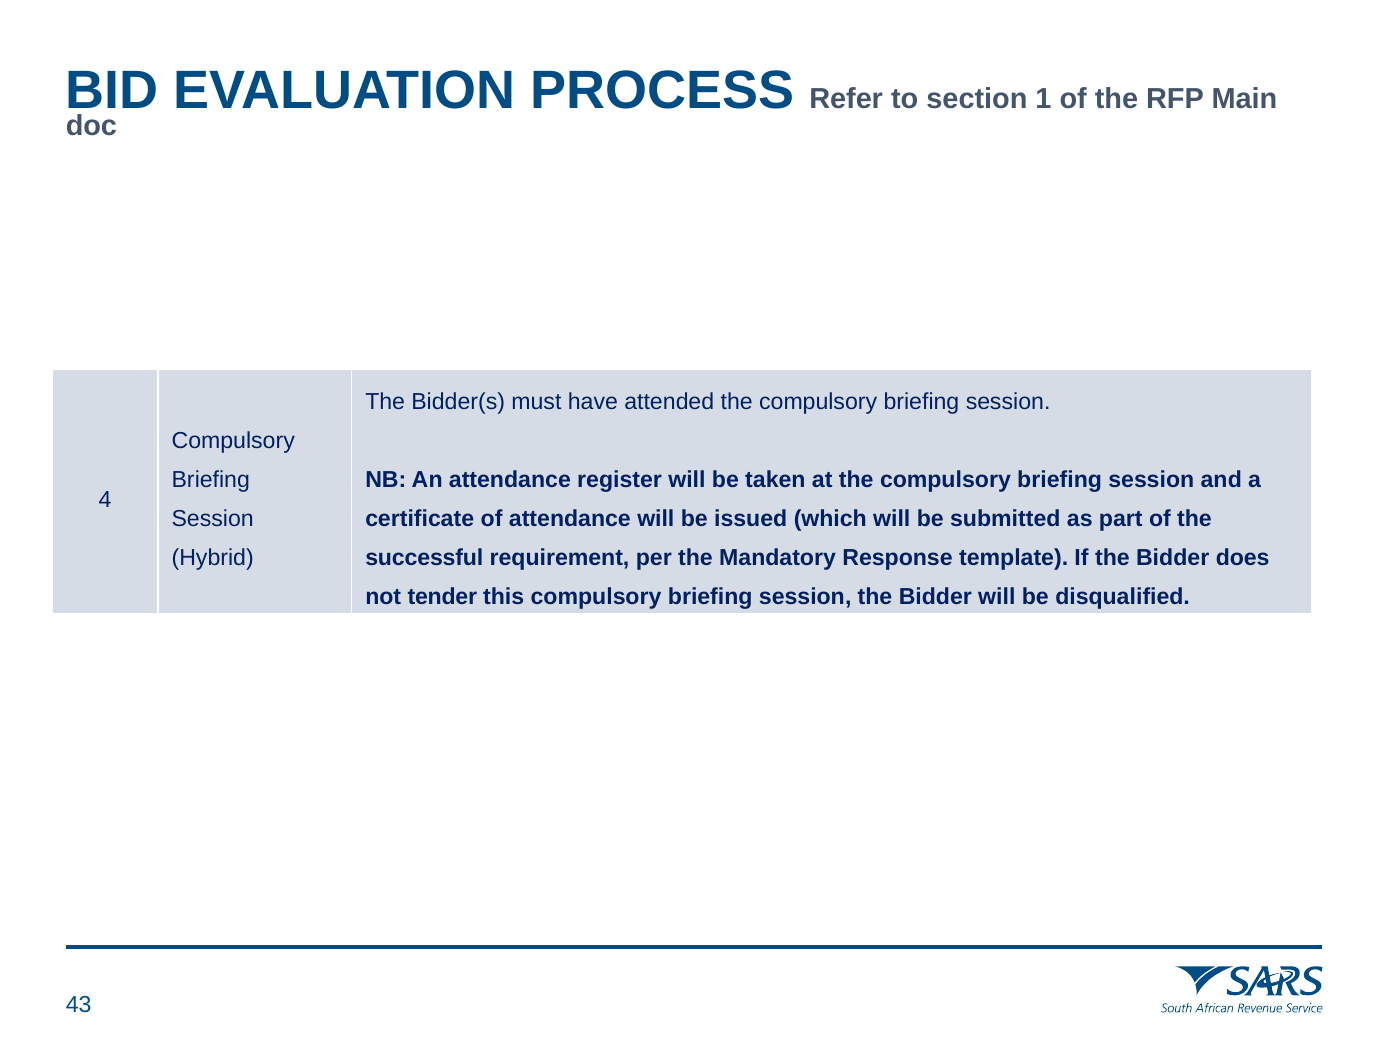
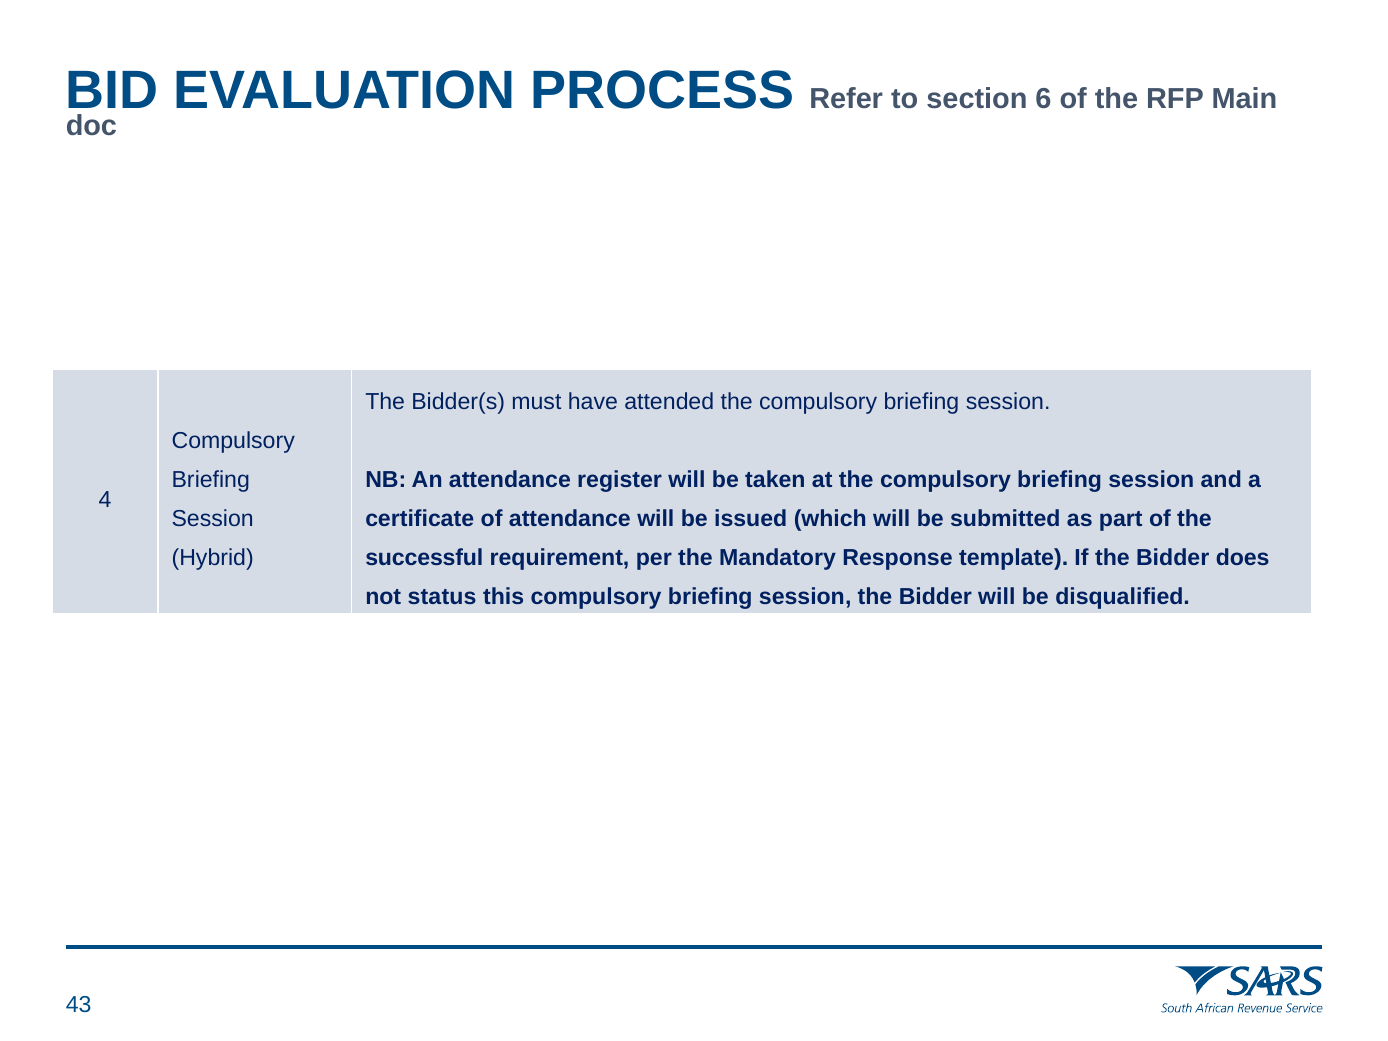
1: 1 -> 6
tender: tender -> status
